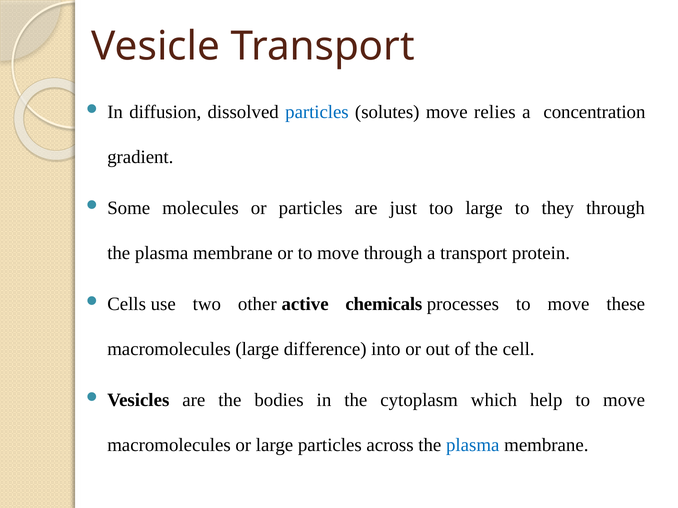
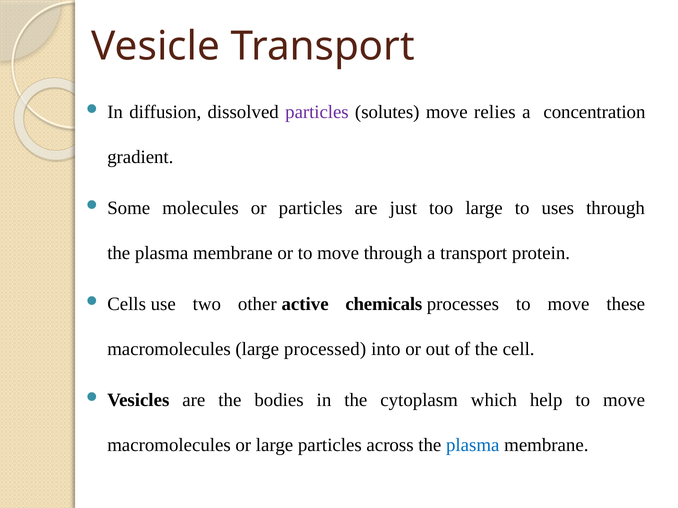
particles at (317, 112) colour: blue -> purple
they: they -> uses
difference: difference -> processed
